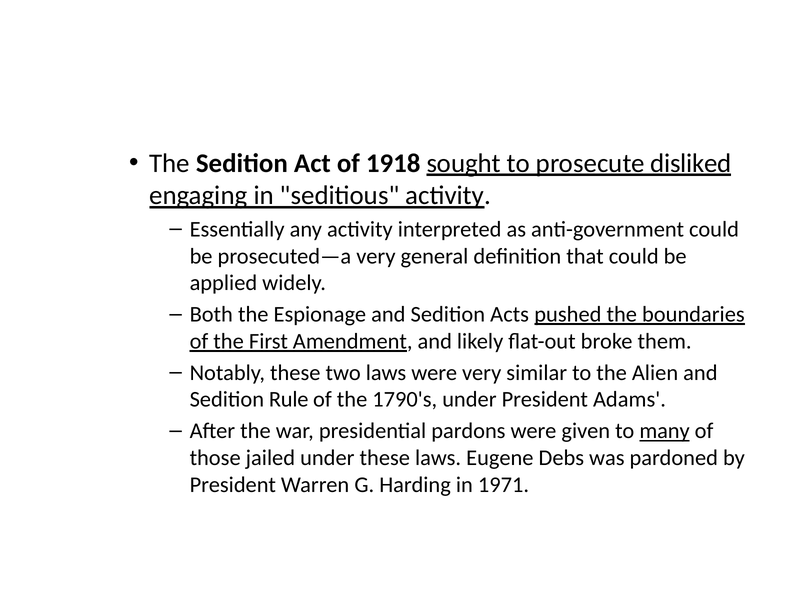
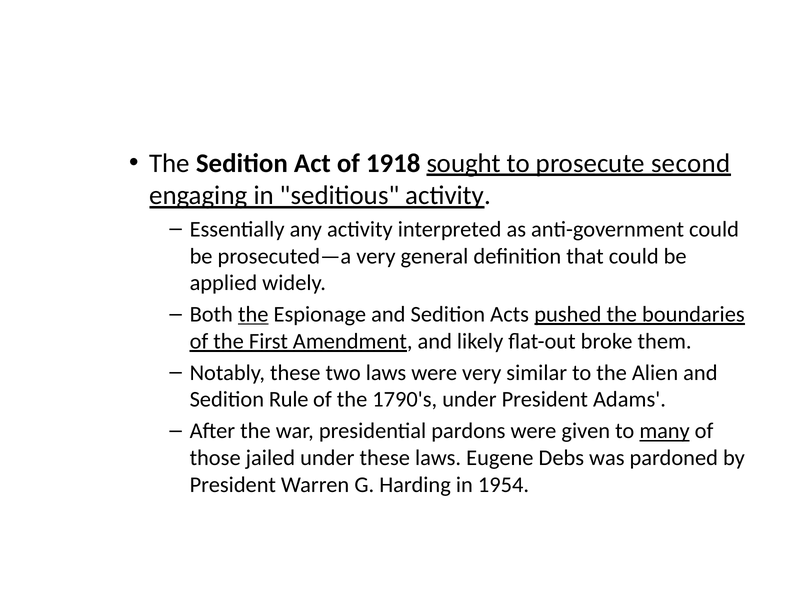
disliked: disliked -> second
the at (253, 315) underline: none -> present
1971: 1971 -> 1954
